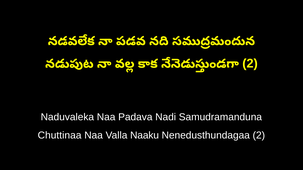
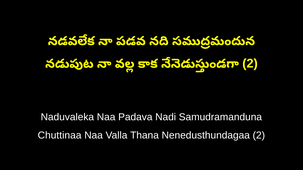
Naaku: Naaku -> Thana
